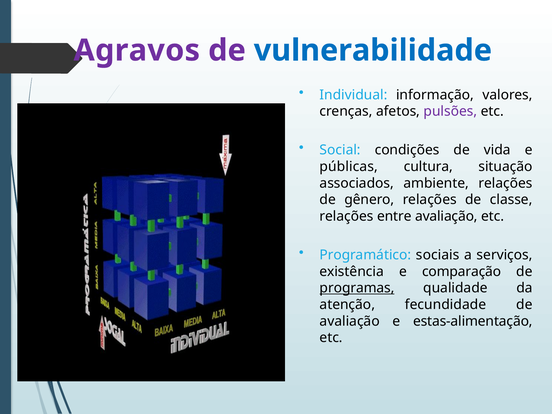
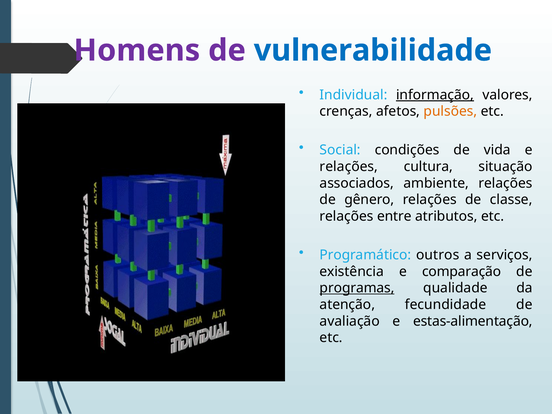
Agravos: Agravos -> Homens
informação underline: none -> present
pulsões colour: purple -> orange
públicas at (349, 167): públicas -> relações
entre avaliação: avaliação -> atributos
sociais: sociais -> outros
